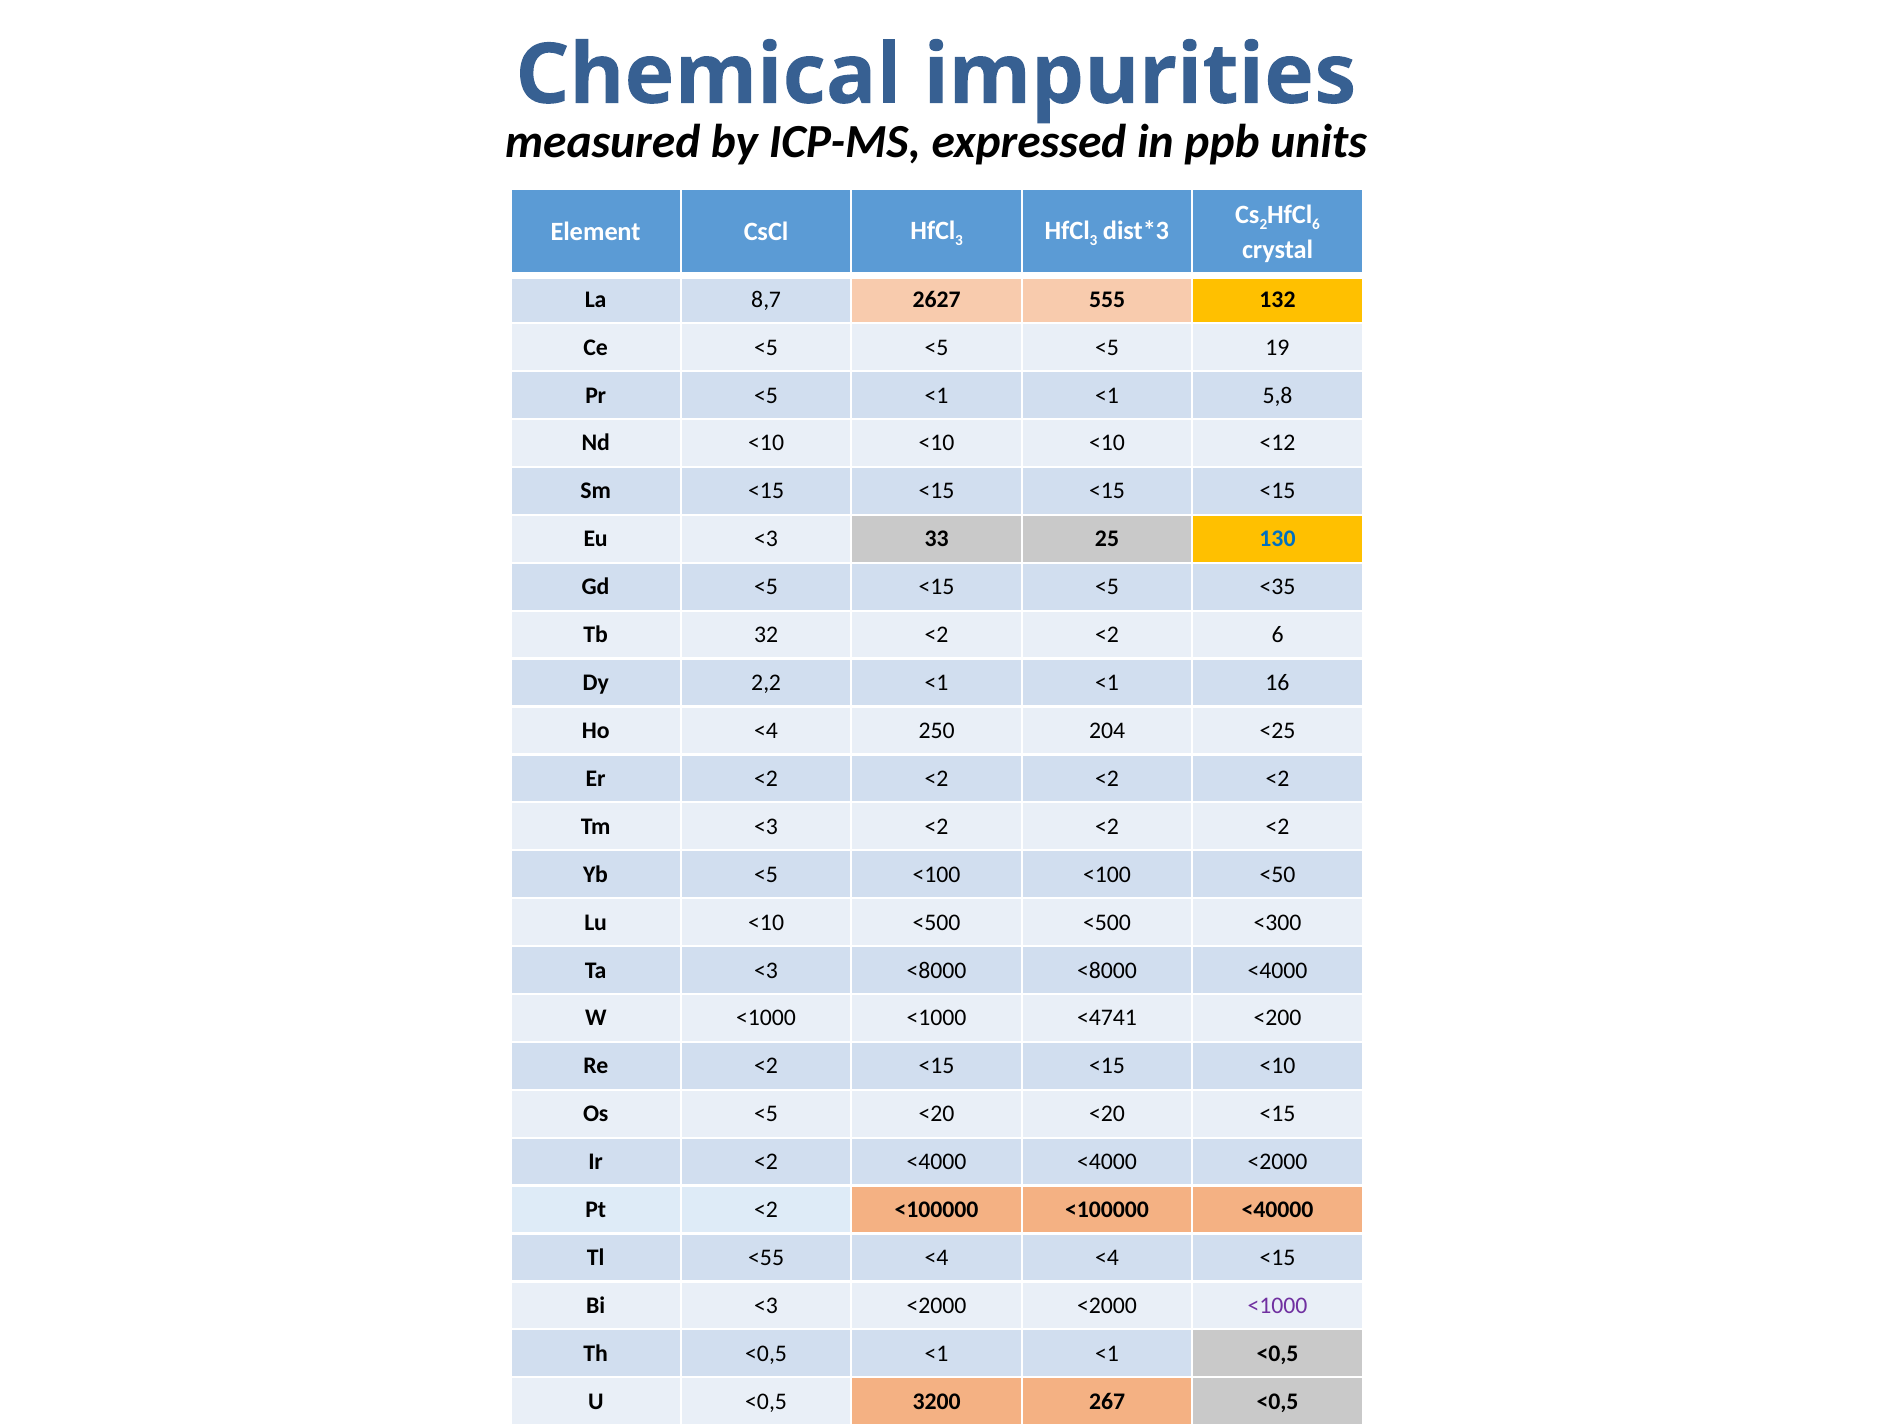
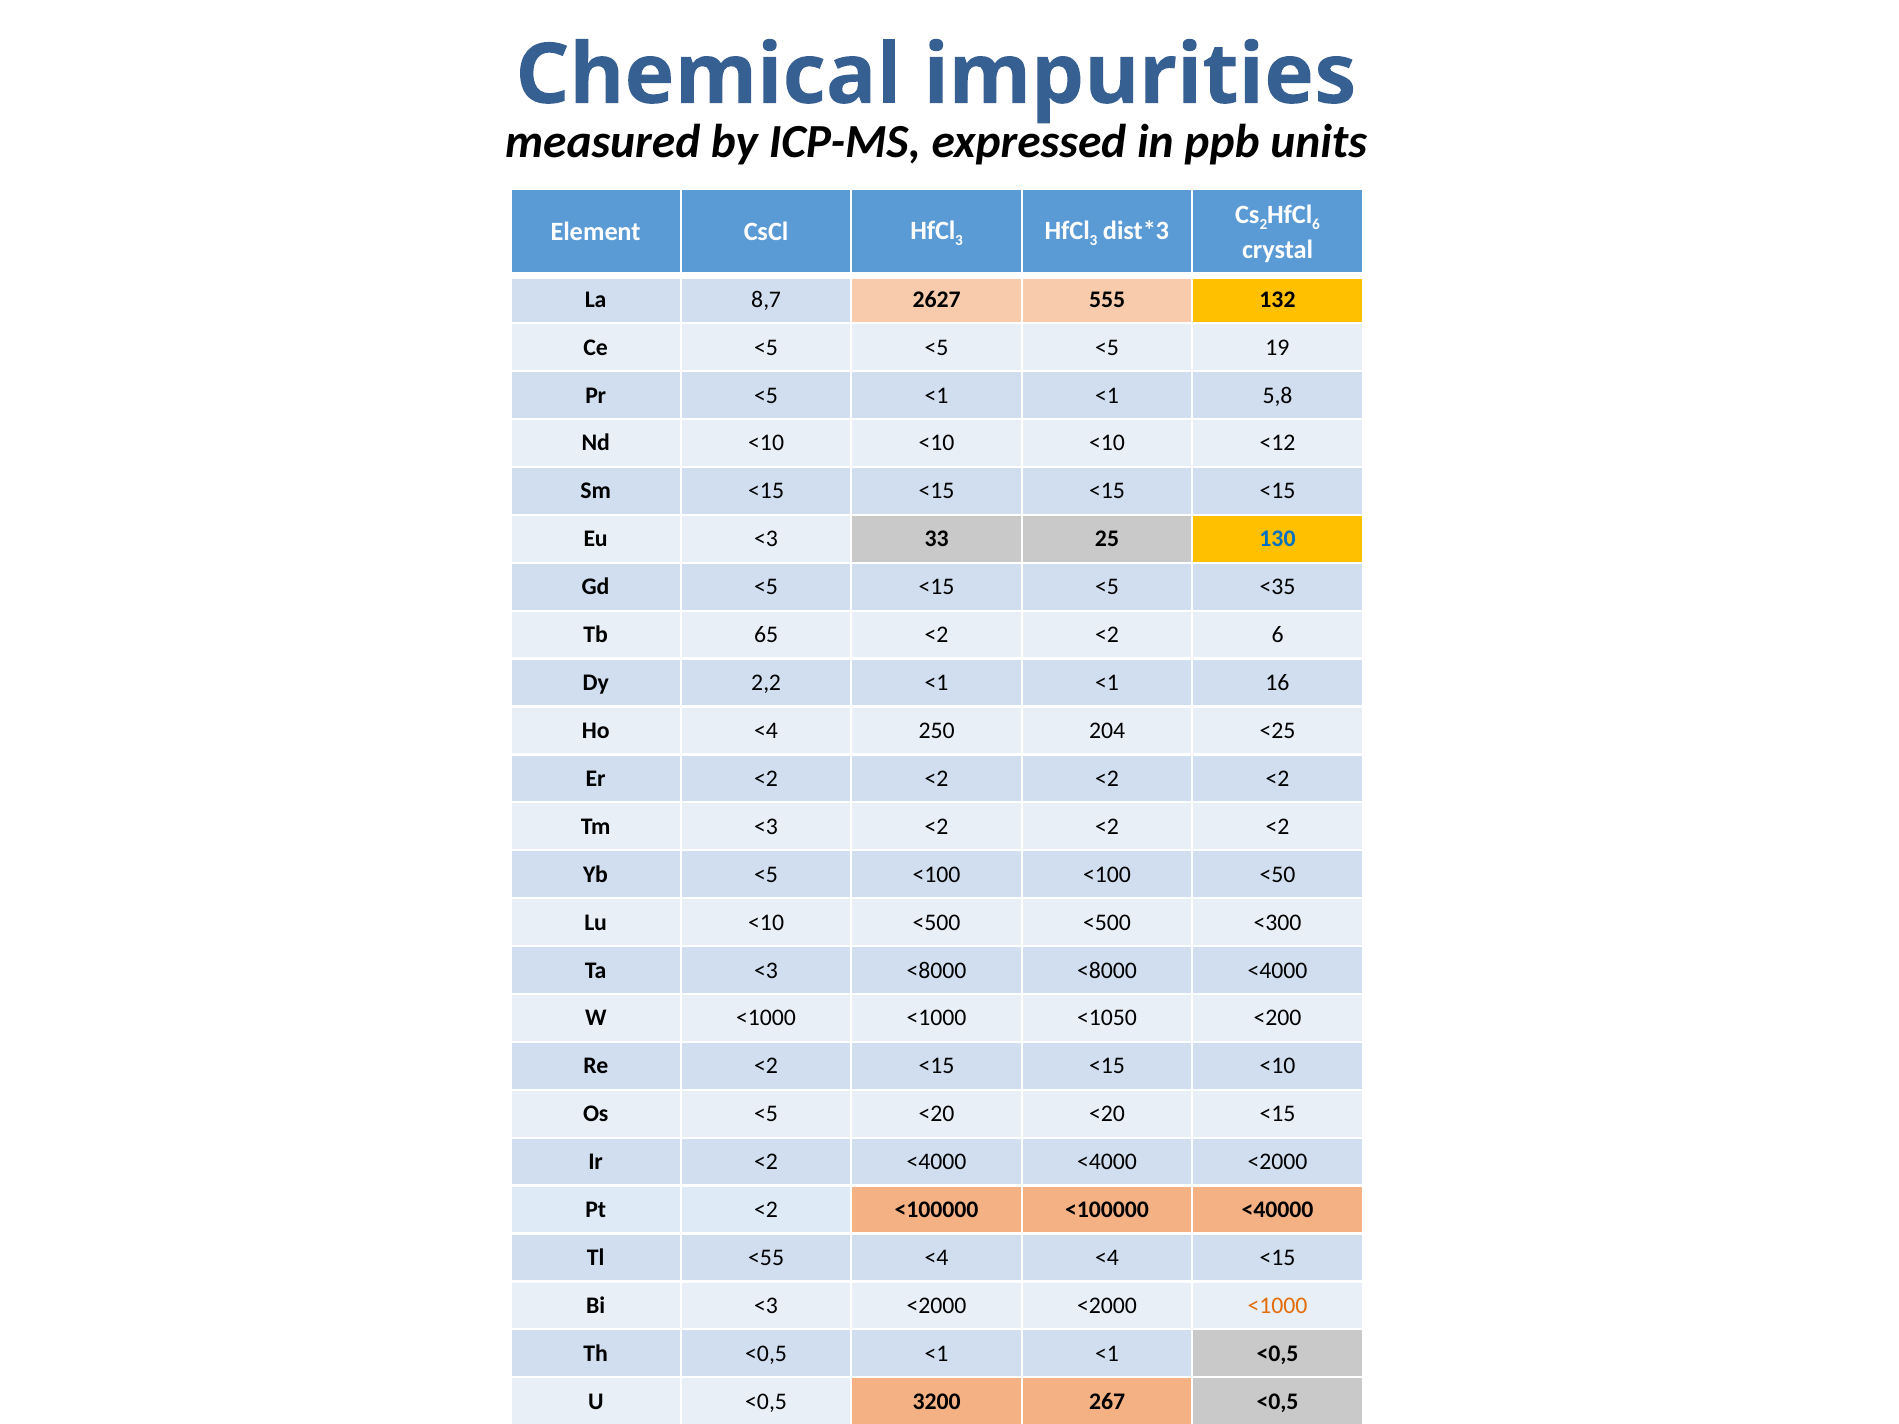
32: 32 -> 65
<4741: <4741 -> <1050
<1000 at (1278, 1306) colour: purple -> orange
